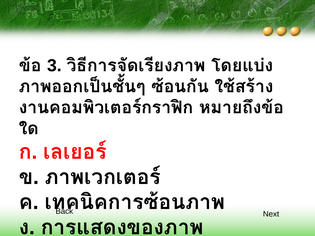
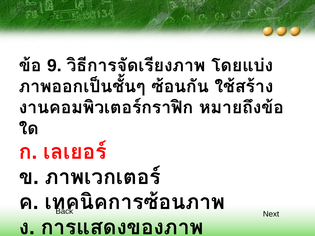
3: 3 -> 9
